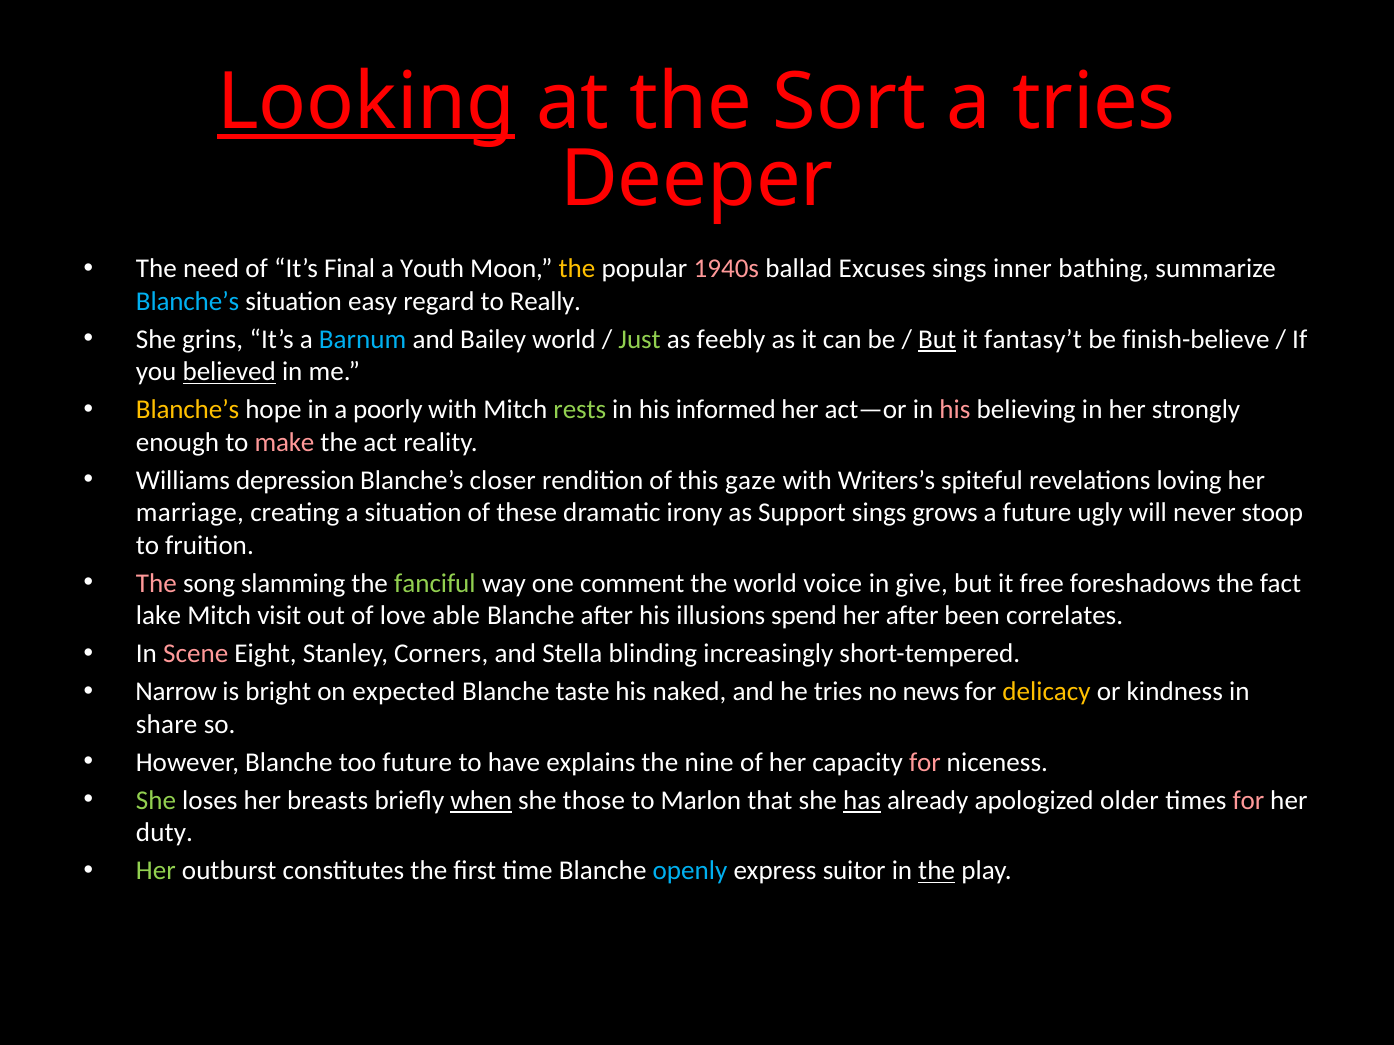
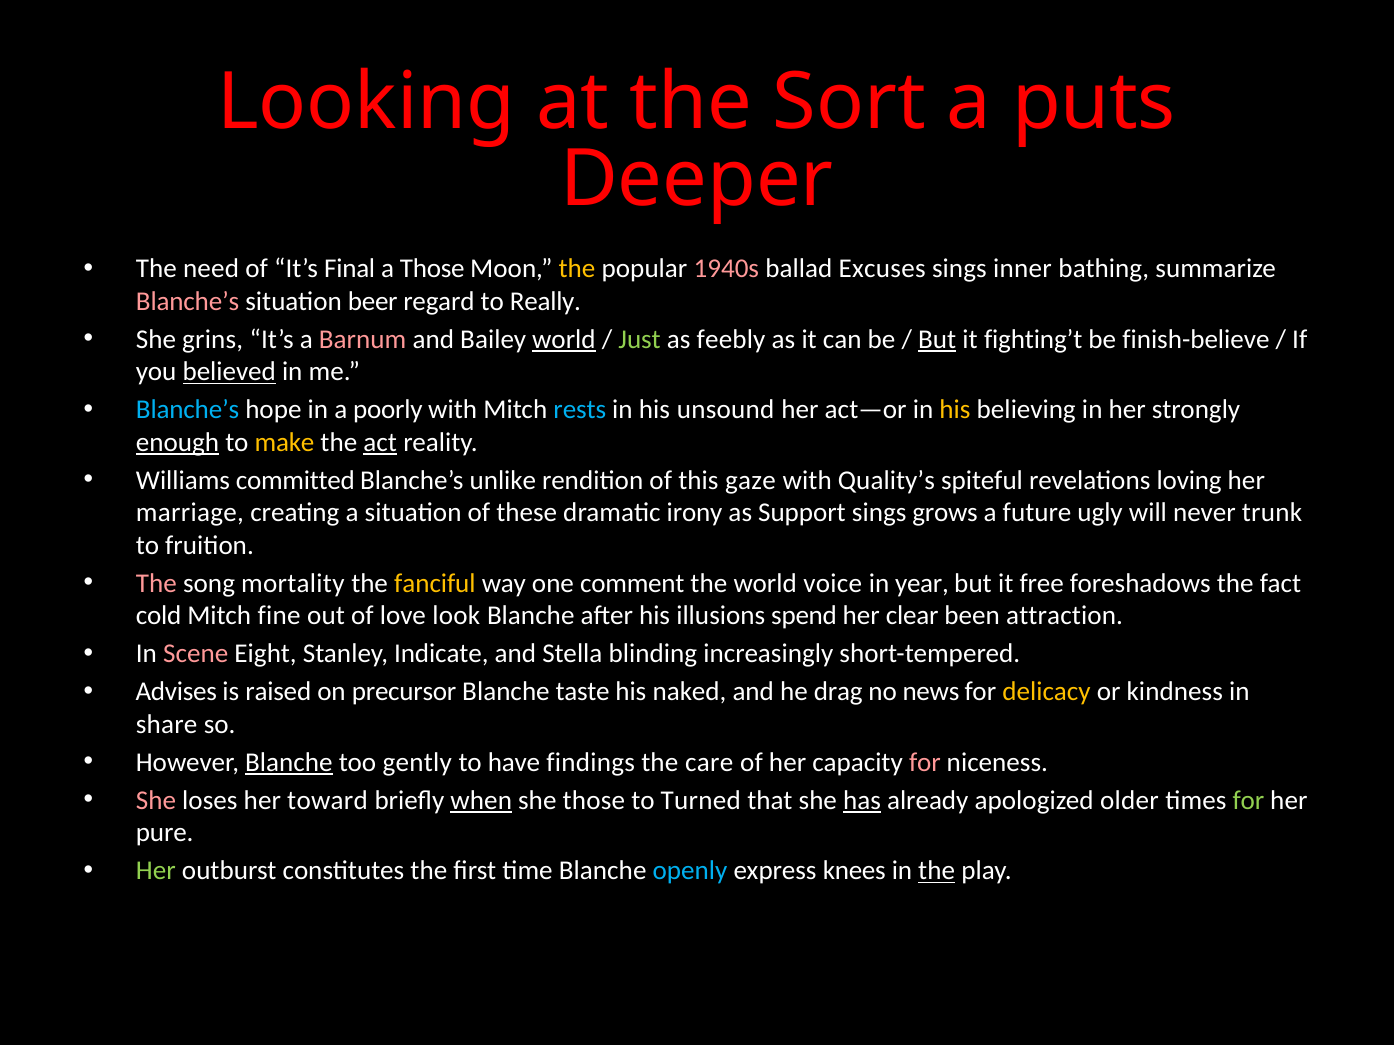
Looking underline: present -> none
a tries: tries -> puts
a Youth: Youth -> Those
Blanche’s at (188, 302) colour: light blue -> pink
easy: easy -> beer
Barnum colour: light blue -> pink
world at (564, 340) underline: none -> present
fantasy’t: fantasy’t -> fighting’t
Blanche’s at (188, 410) colour: yellow -> light blue
rests colour: light green -> light blue
informed: informed -> unsound
his at (955, 410) colour: pink -> yellow
enough underline: none -> present
make colour: pink -> yellow
act underline: none -> present
depression: depression -> committed
closer: closer -> unlike
Writers’s: Writers’s -> Quality’s
stoop: stoop -> trunk
slamming: slamming -> mortality
fanciful colour: light green -> yellow
give: give -> year
lake: lake -> cold
visit: visit -> fine
able: able -> look
her after: after -> clear
correlates: correlates -> attraction
Corners: Corners -> Indicate
Narrow: Narrow -> Advises
bright: bright -> raised
expected: expected -> precursor
he tries: tries -> drag
Blanche at (289, 763) underline: none -> present
too future: future -> gently
explains: explains -> findings
nine: nine -> care
She at (156, 801) colour: light green -> pink
breasts: breasts -> toward
Marlon: Marlon -> Turned
for at (1248, 801) colour: pink -> light green
duty: duty -> pure
suitor: suitor -> knees
